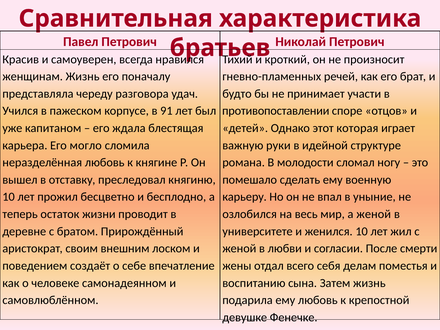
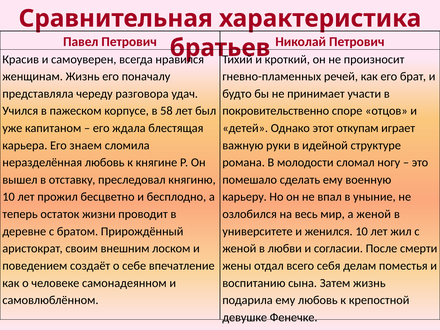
91: 91 -> 58
противопоставлении: противопоставлении -> покровительственно
которая: которая -> откупам
могло: могло -> знаем
